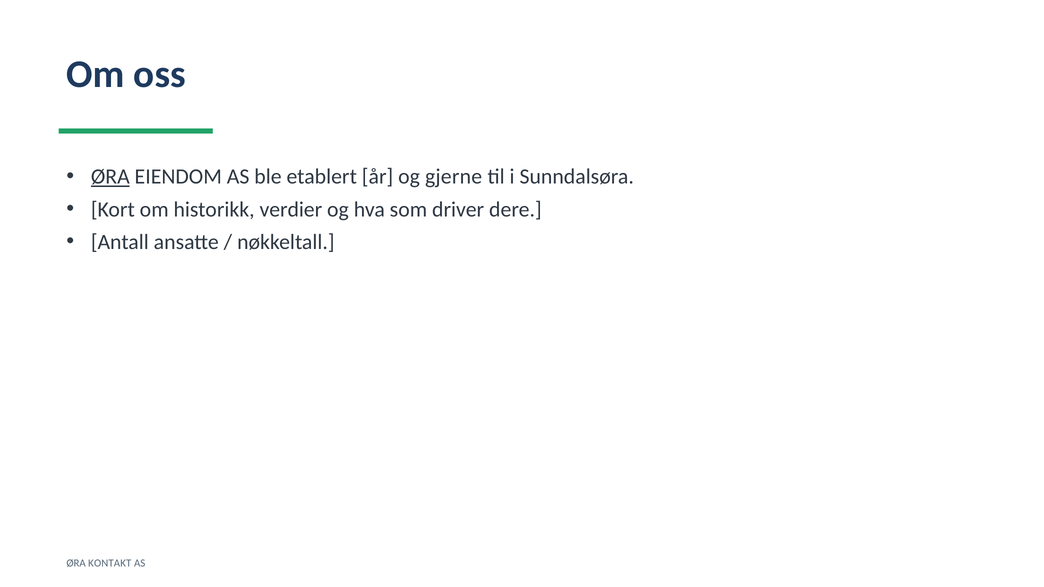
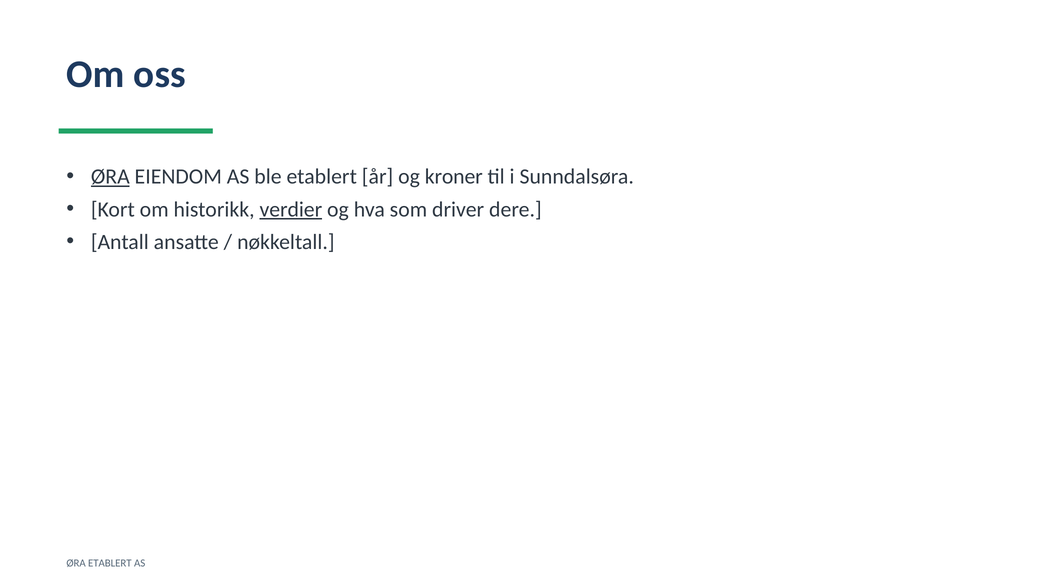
gjerne: gjerne -> kroner
verdier underline: none -> present
ØRA KONTAKT: KONTAKT -> ETABLERT
